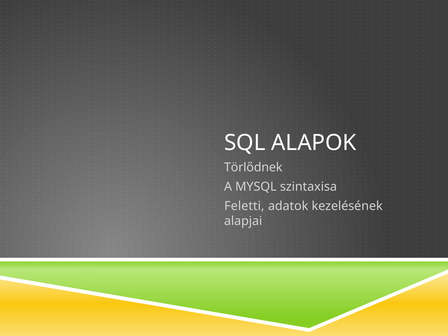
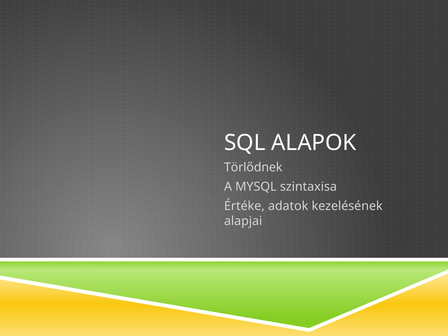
Feletti: Feletti -> Értéke
